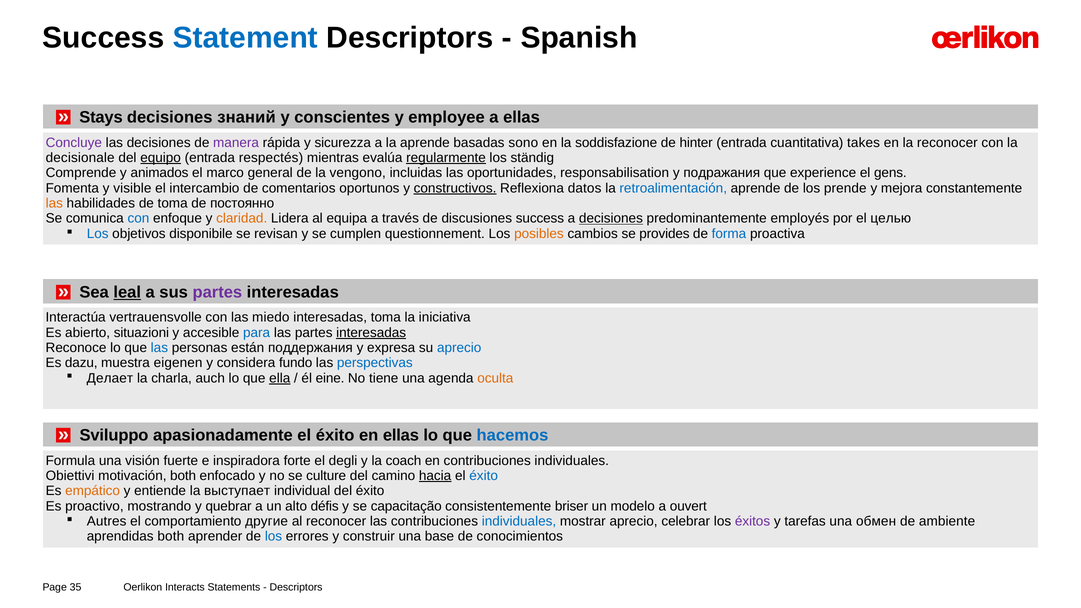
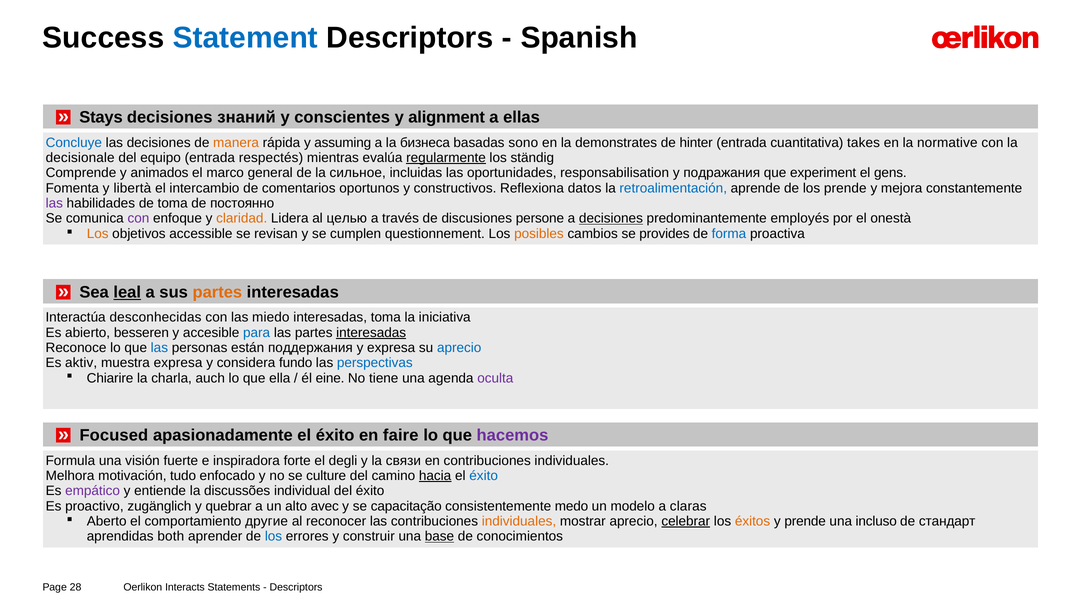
employee: employee -> alignment
Concluye colour: purple -> blue
manera colour: purple -> orange
sicurezza: sicurezza -> assuming
la aprende: aprende -> бизнеса
soddisfazione: soddisfazione -> demonstrates
la reconocer: reconocer -> normative
equipo underline: present -> none
vengono: vengono -> сильное
experience: experience -> experiment
visible: visible -> libertà
constructivos underline: present -> none
las at (54, 203) colour: orange -> purple
con at (138, 218) colour: blue -> purple
equipa: equipa -> целью
discusiones success: success -> persone
целью: целью -> onestà
Los at (98, 234) colour: blue -> orange
disponibile: disponibile -> accessible
partes at (217, 292) colour: purple -> orange
vertrauensvolle: vertrauensvolle -> desconhecidas
situazioni: situazioni -> besseren
dazu: dazu -> aktiv
muestra eigenen: eigenen -> expresa
Делает: Делает -> Chiarire
ella underline: present -> none
oculta colour: orange -> purple
Sviluppo: Sviluppo -> Focused
en ellas: ellas -> faire
hacemos colour: blue -> purple
coach: coach -> связи
Obiettivi: Obiettivi -> Melhora
motivación both: both -> tudo
empático colour: orange -> purple
выступает: выступает -> discussões
mostrando: mostrando -> zugänglich
défis: défis -> avec
briser: briser -> medo
ouvert: ouvert -> claras
Autres: Autres -> Aberto
individuales at (519, 521) colour: blue -> orange
celebrar underline: none -> present
éxitos colour: purple -> orange
y tarefas: tarefas -> prende
обмен: обмен -> incluso
ambiente: ambiente -> стандарт
base underline: none -> present
35: 35 -> 28
